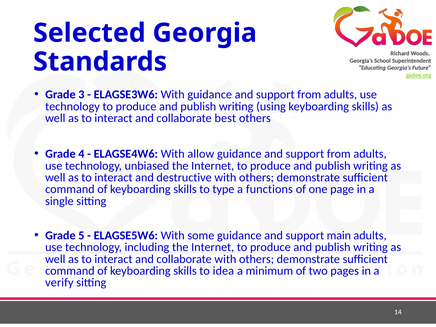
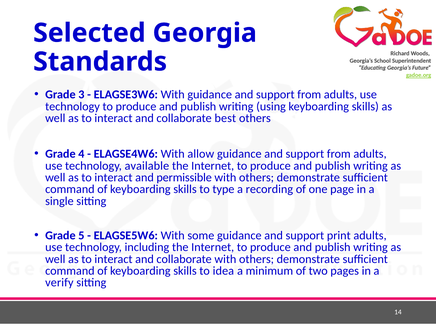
unbiased: unbiased -> available
destructive: destructive -> permissible
functions: functions -> recording
main: main -> print
